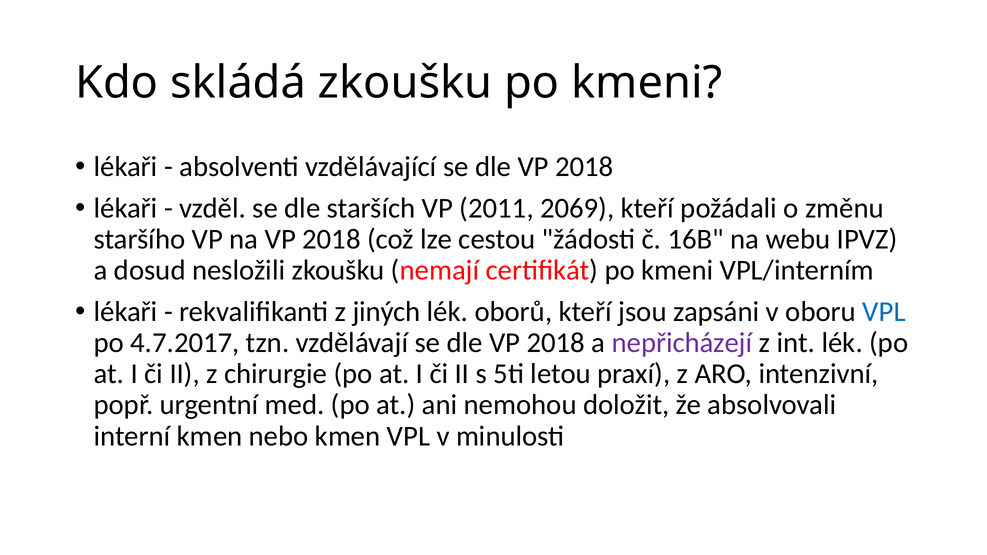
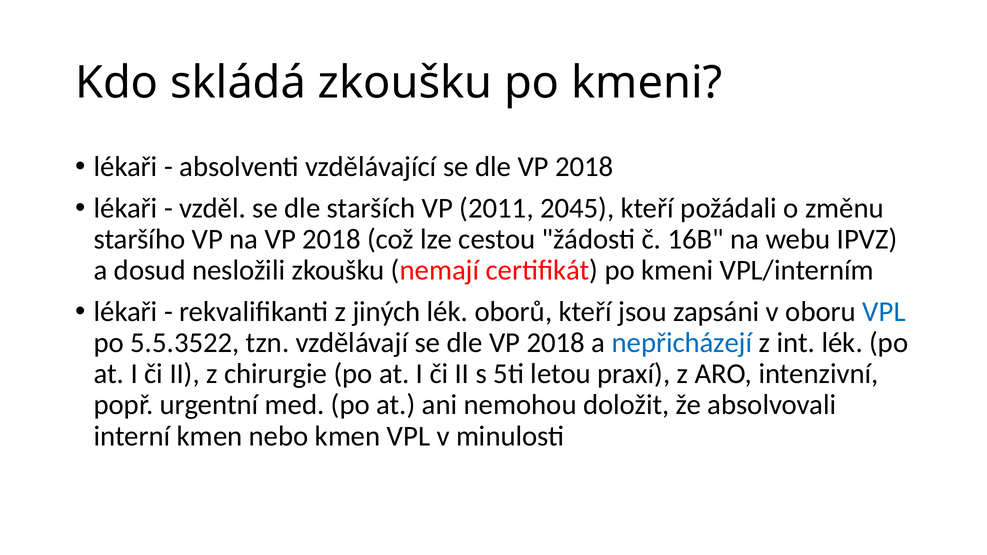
2069: 2069 -> 2045
4.7.2017: 4.7.2017 -> 5.5.3522
nepřicházejí colour: purple -> blue
